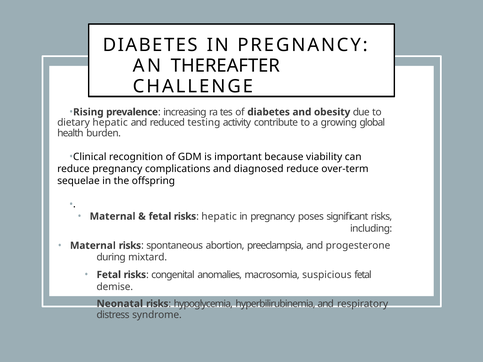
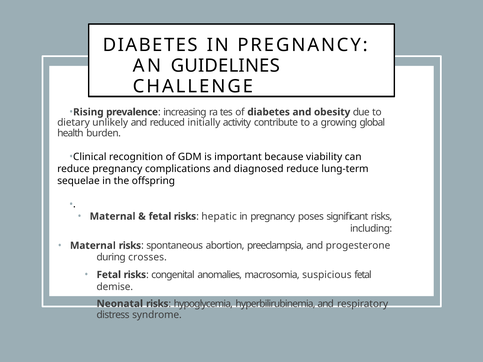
THEREAFTER: THEREAFTER -> GUIDELINES
dietary hepatic: hepatic -> unlikely
testing: testing -> initially
over-term: over-term -> lung-term
mixtard: mixtard -> crosses
